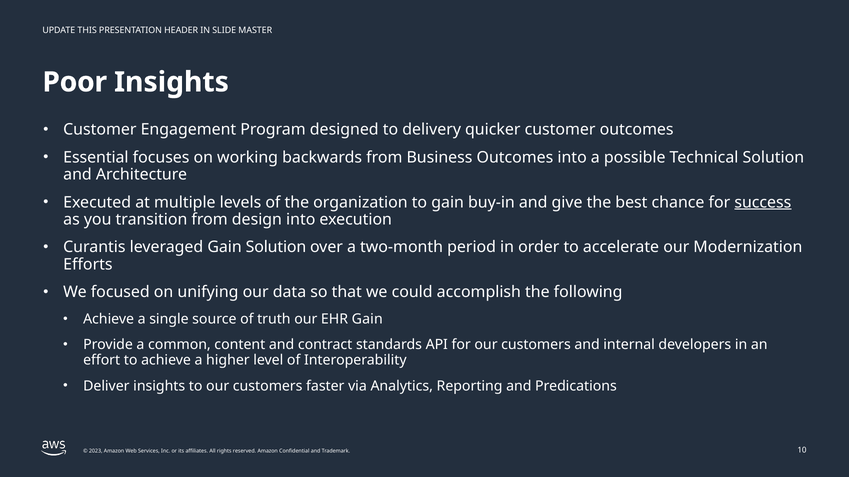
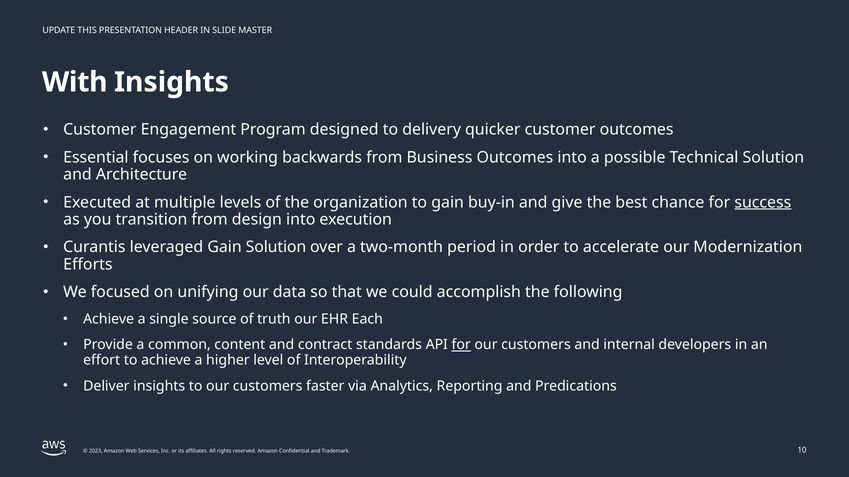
Poor: Poor -> With
EHR Gain: Gain -> Each
for at (461, 345) underline: none -> present
